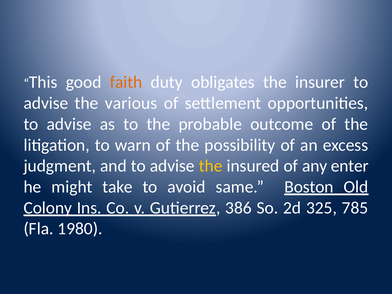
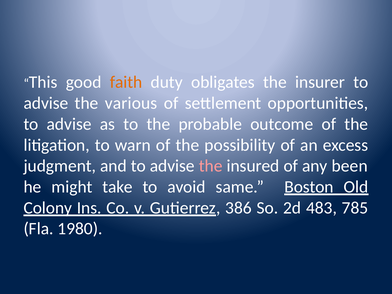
the at (211, 166) colour: yellow -> pink
enter: enter -> been
325: 325 -> 483
